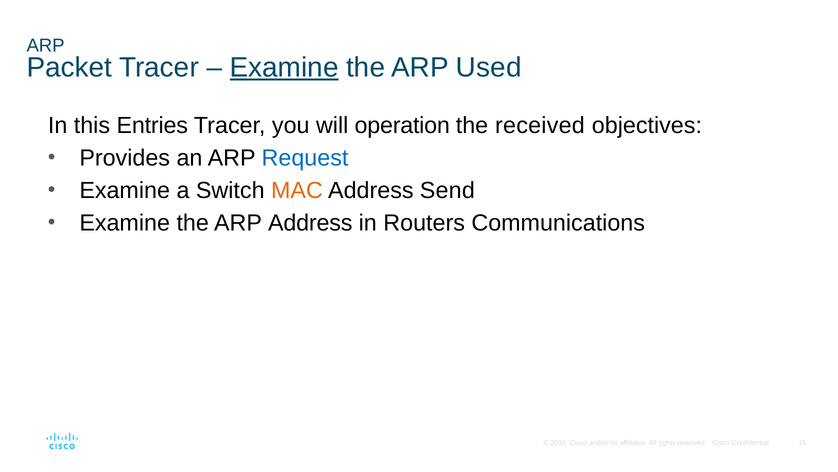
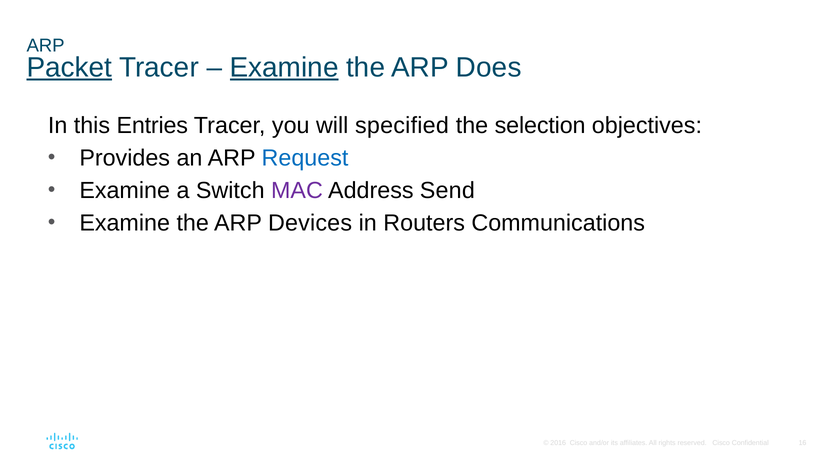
Packet underline: none -> present
Used: Used -> Does
operation: operation -> specified
received: received -> selection
MAC colour: orange -> purple
ARP Address: Address -> Devices
